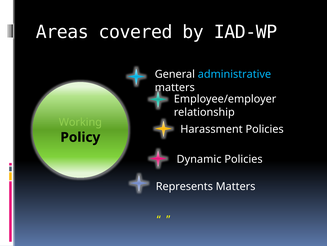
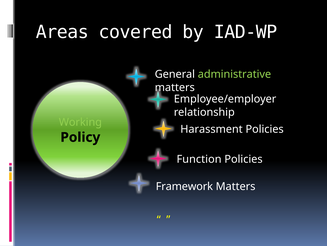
administrative colour: light blue -> light green
Dynamic: Dynamic -> Function
Represents: Represents -> Framework
